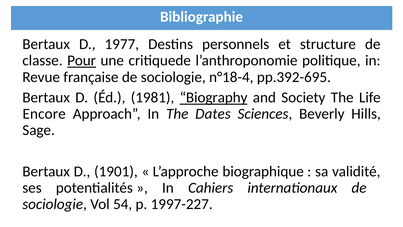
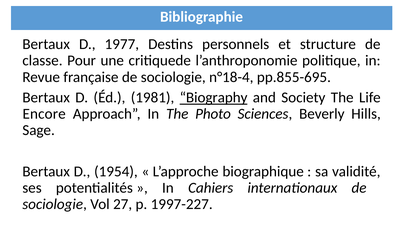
Pour underline: present -> none
pp.392-695: pp.392-695 -> pp.855-695
Dates: Dates -> Photo
1901: 1901 -> 1954
54: 54 -> 27
